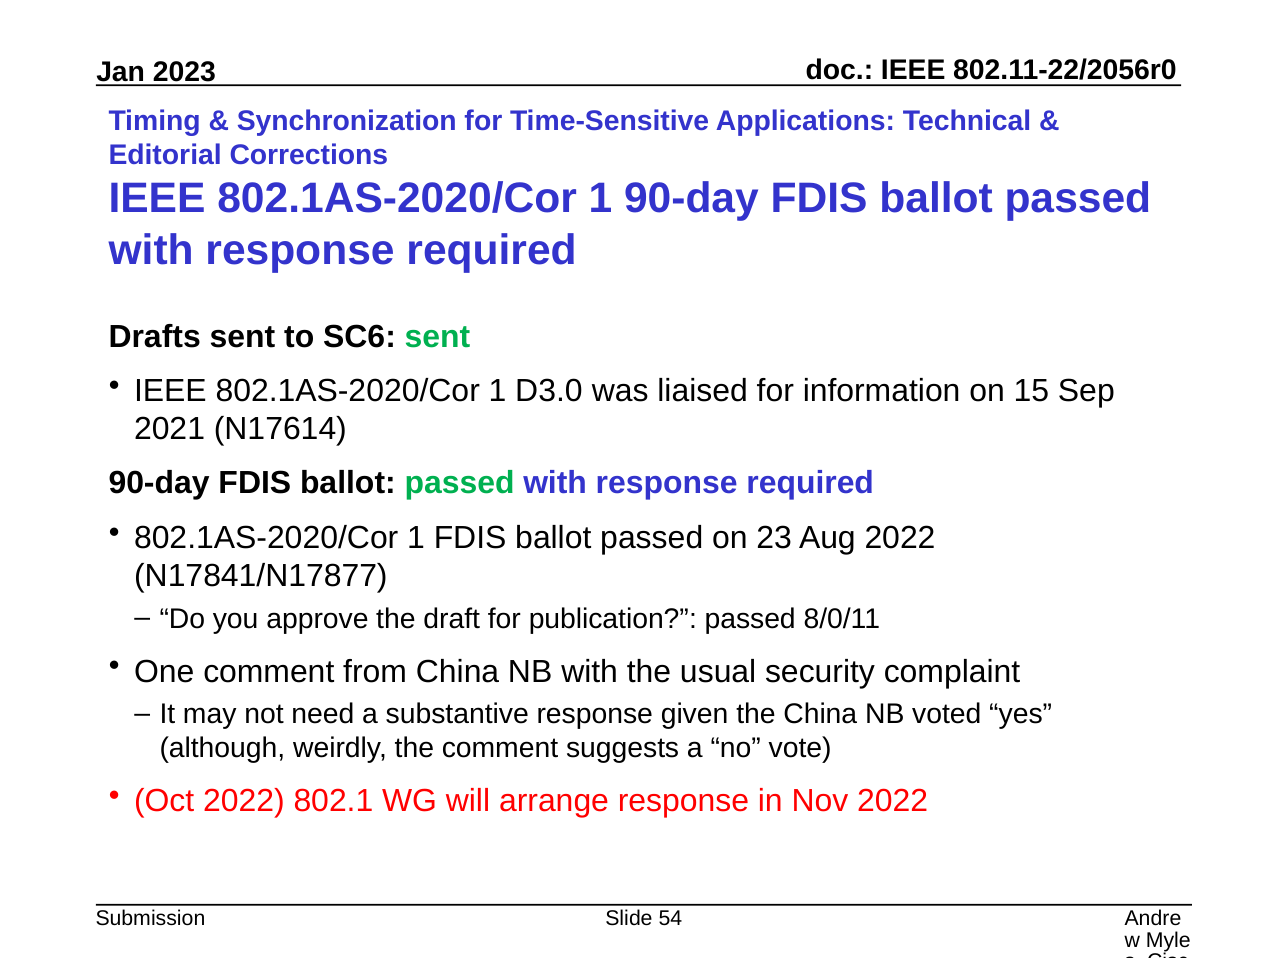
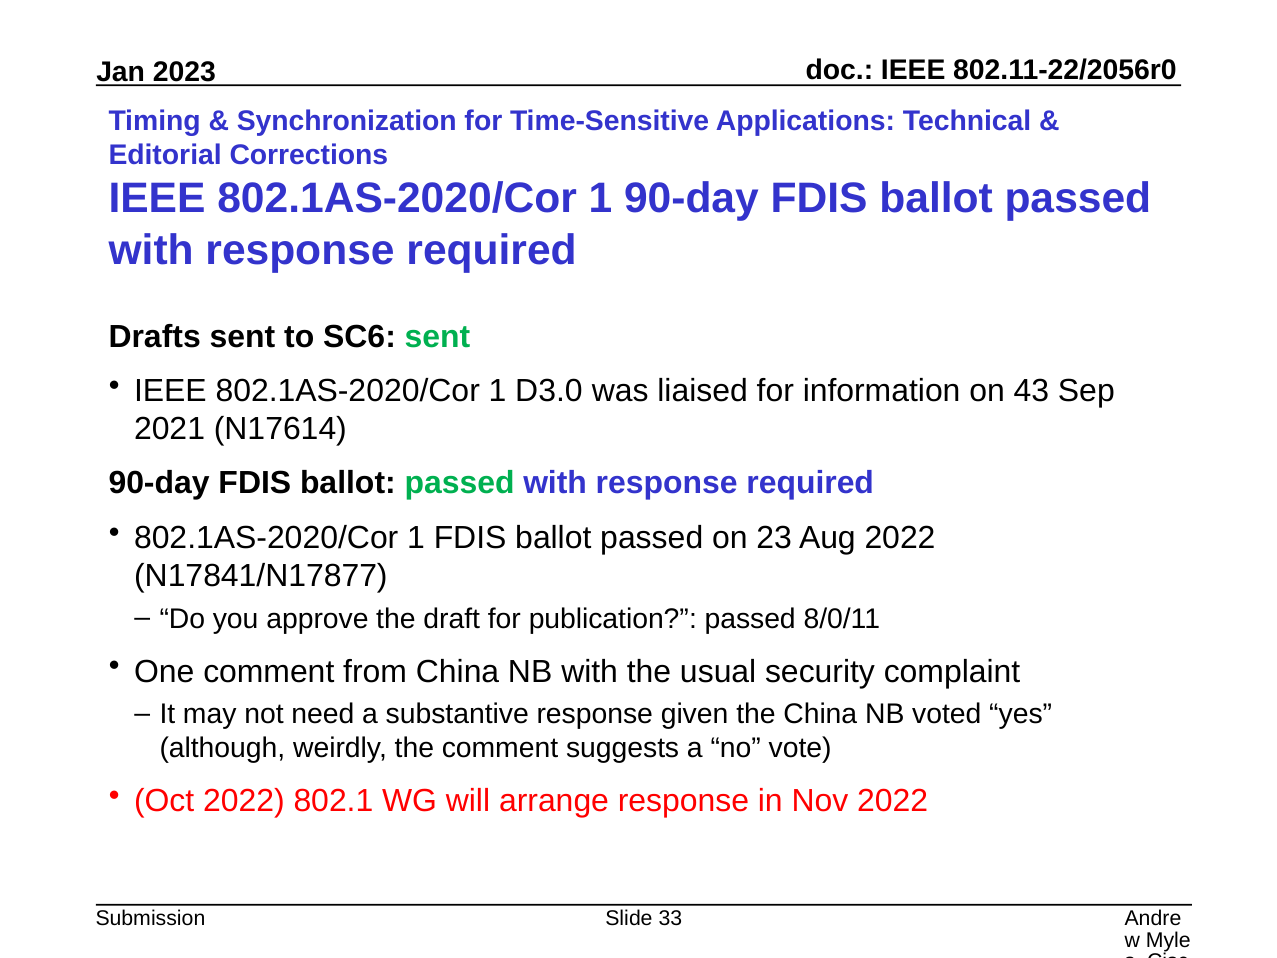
15: 15 -> 43
54: 54 -> 33
